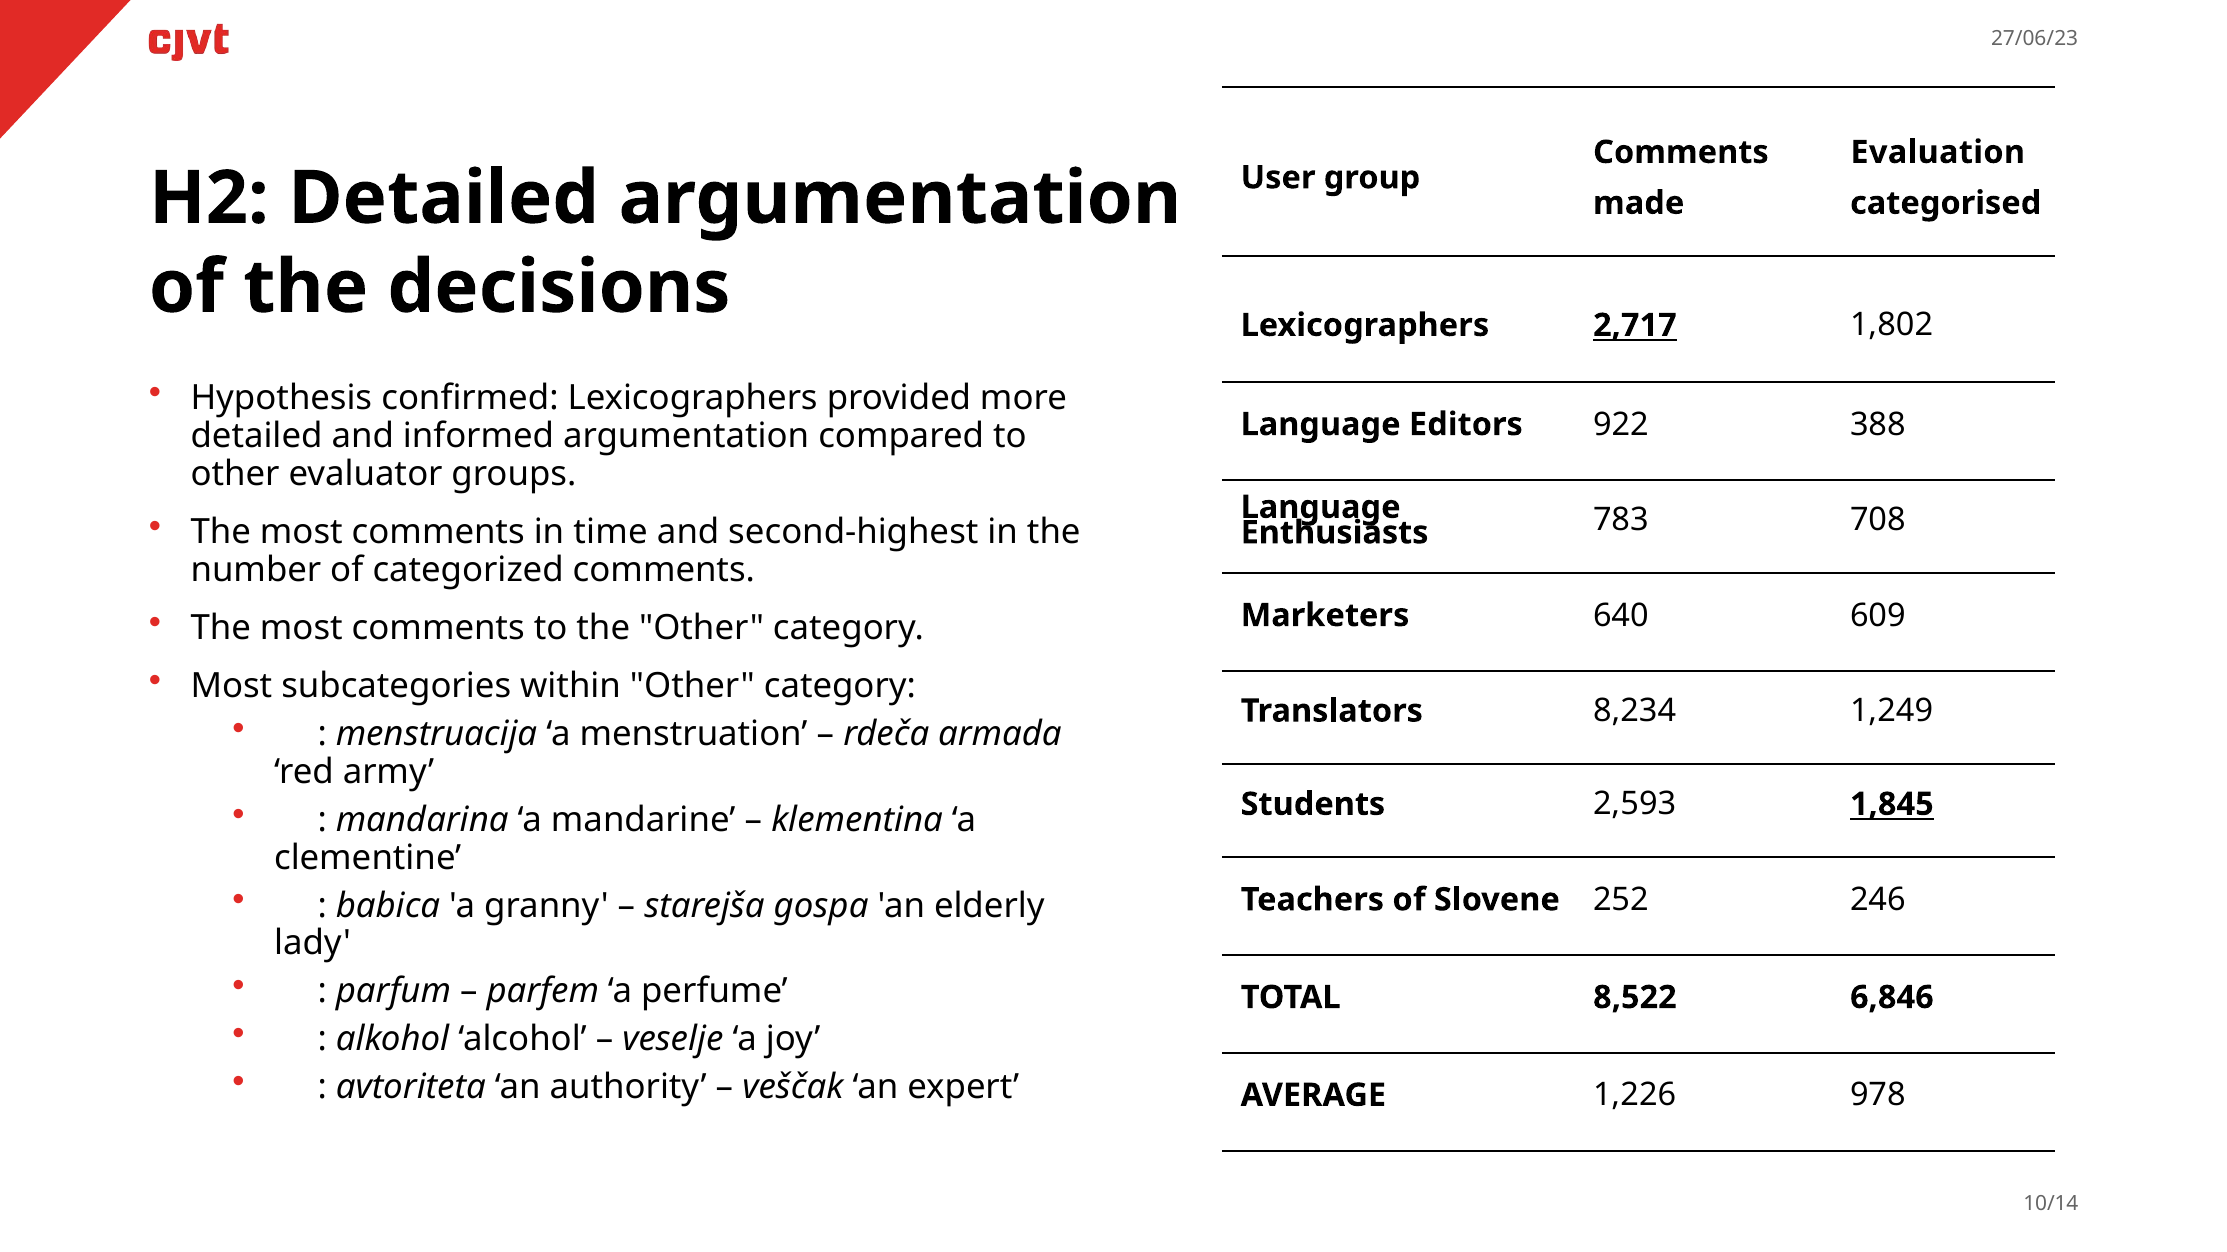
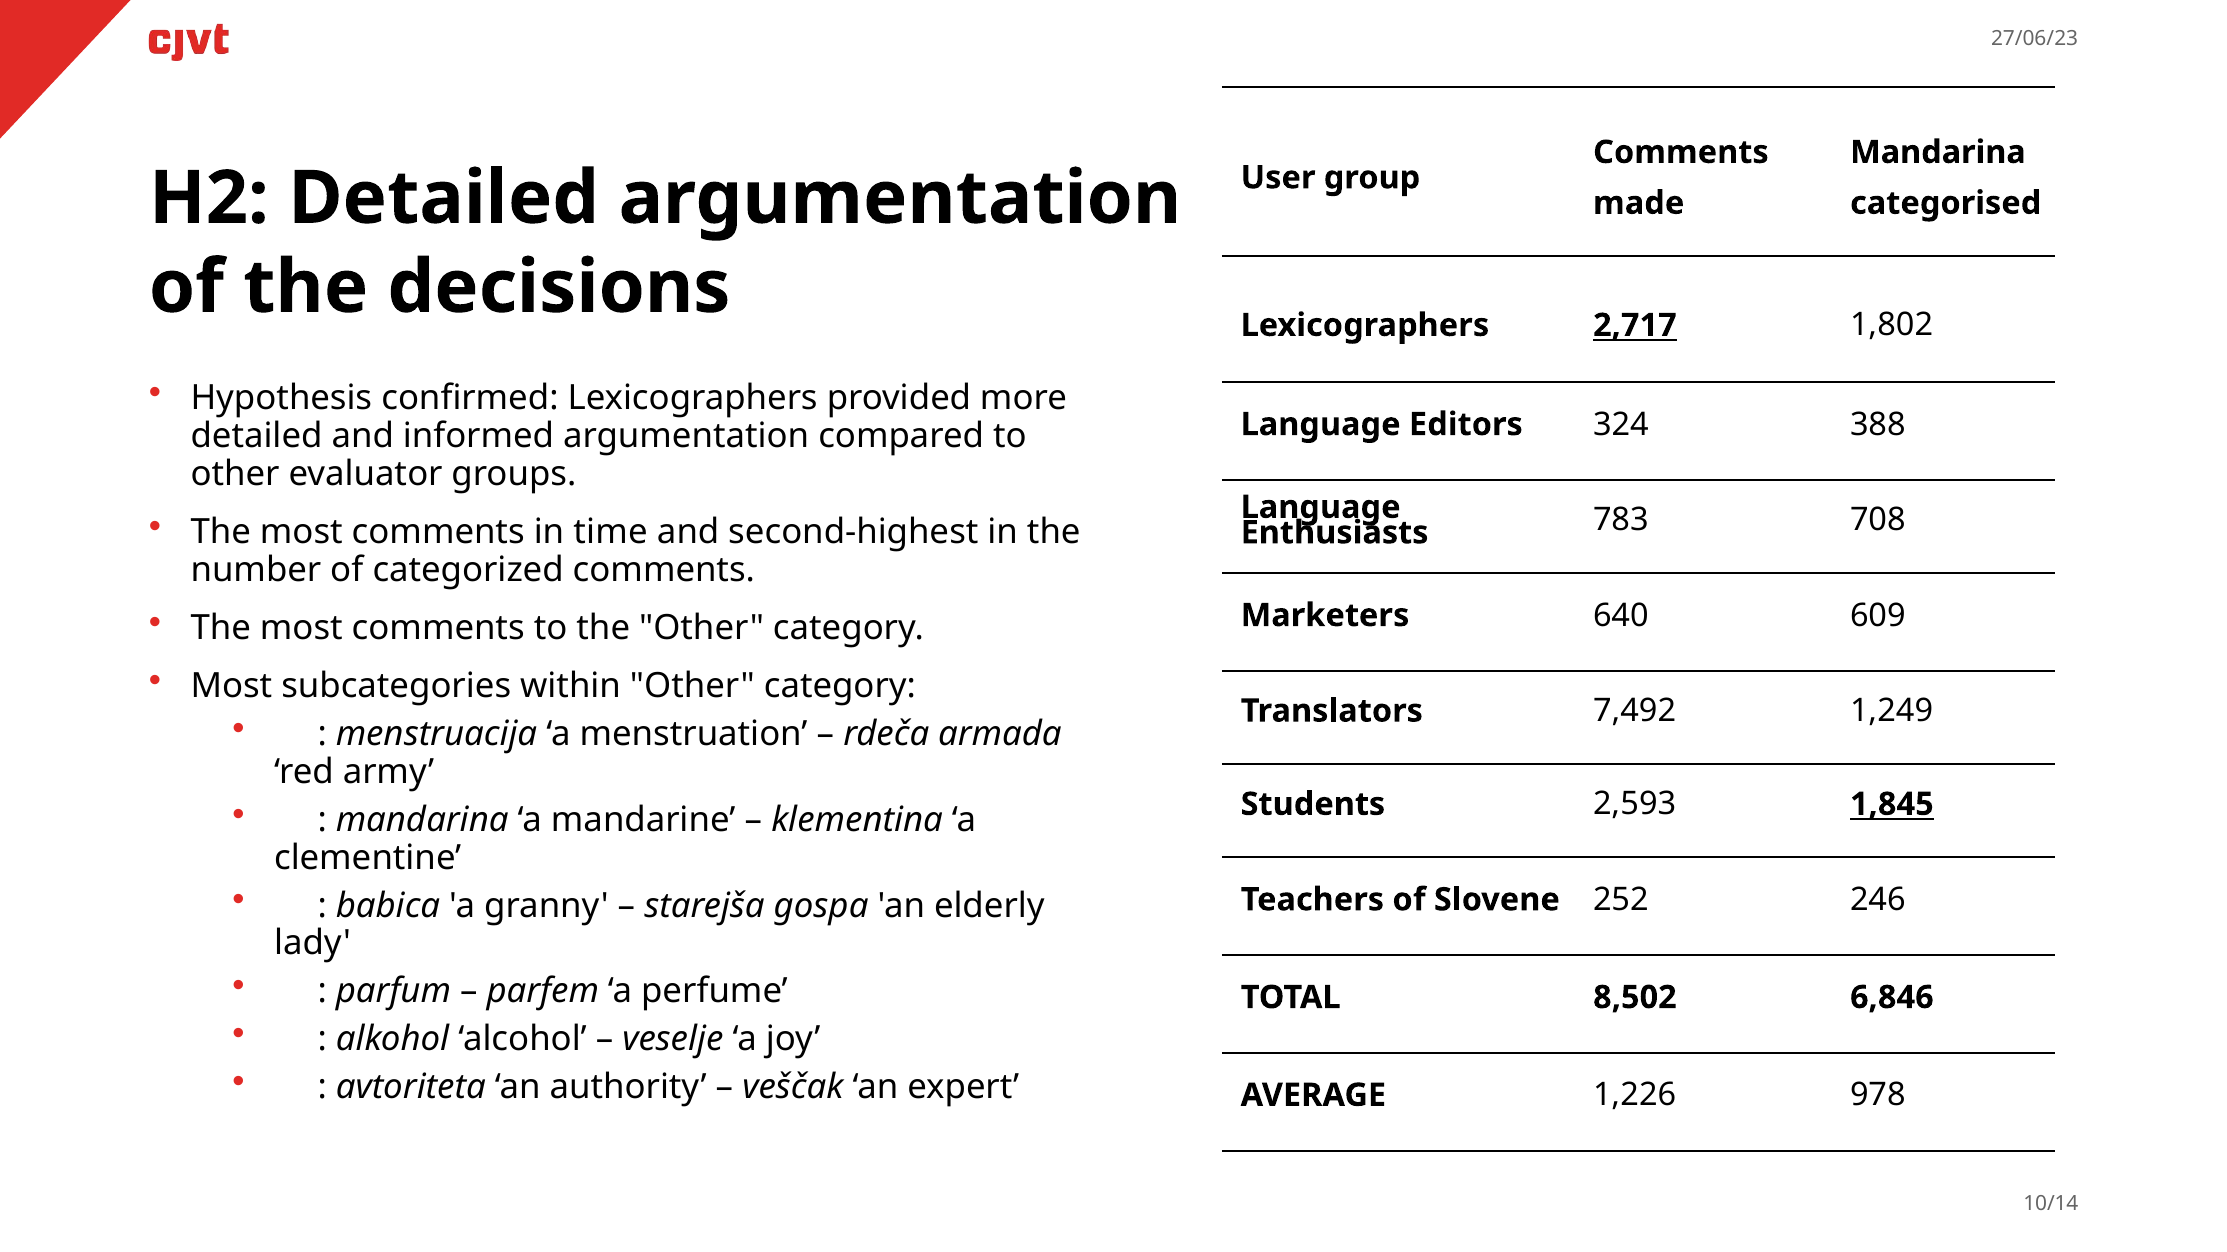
Evaluation at (1938, 152): Evaluation -> Mandarina
922: 922 -> 324
8,234: 8,234 -> 7,492
8,522: 8,522 -> 8,502
